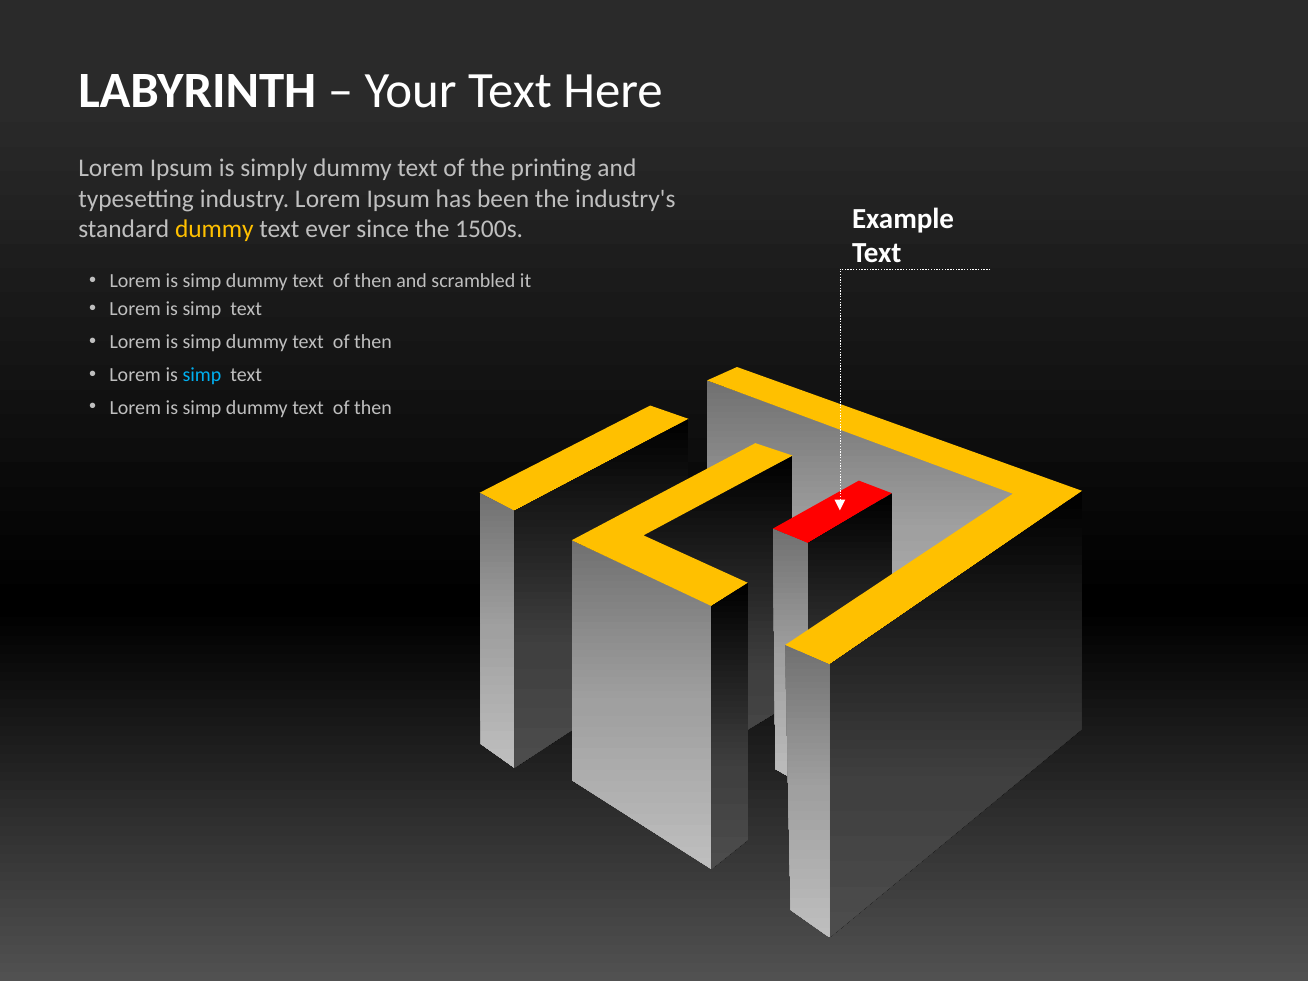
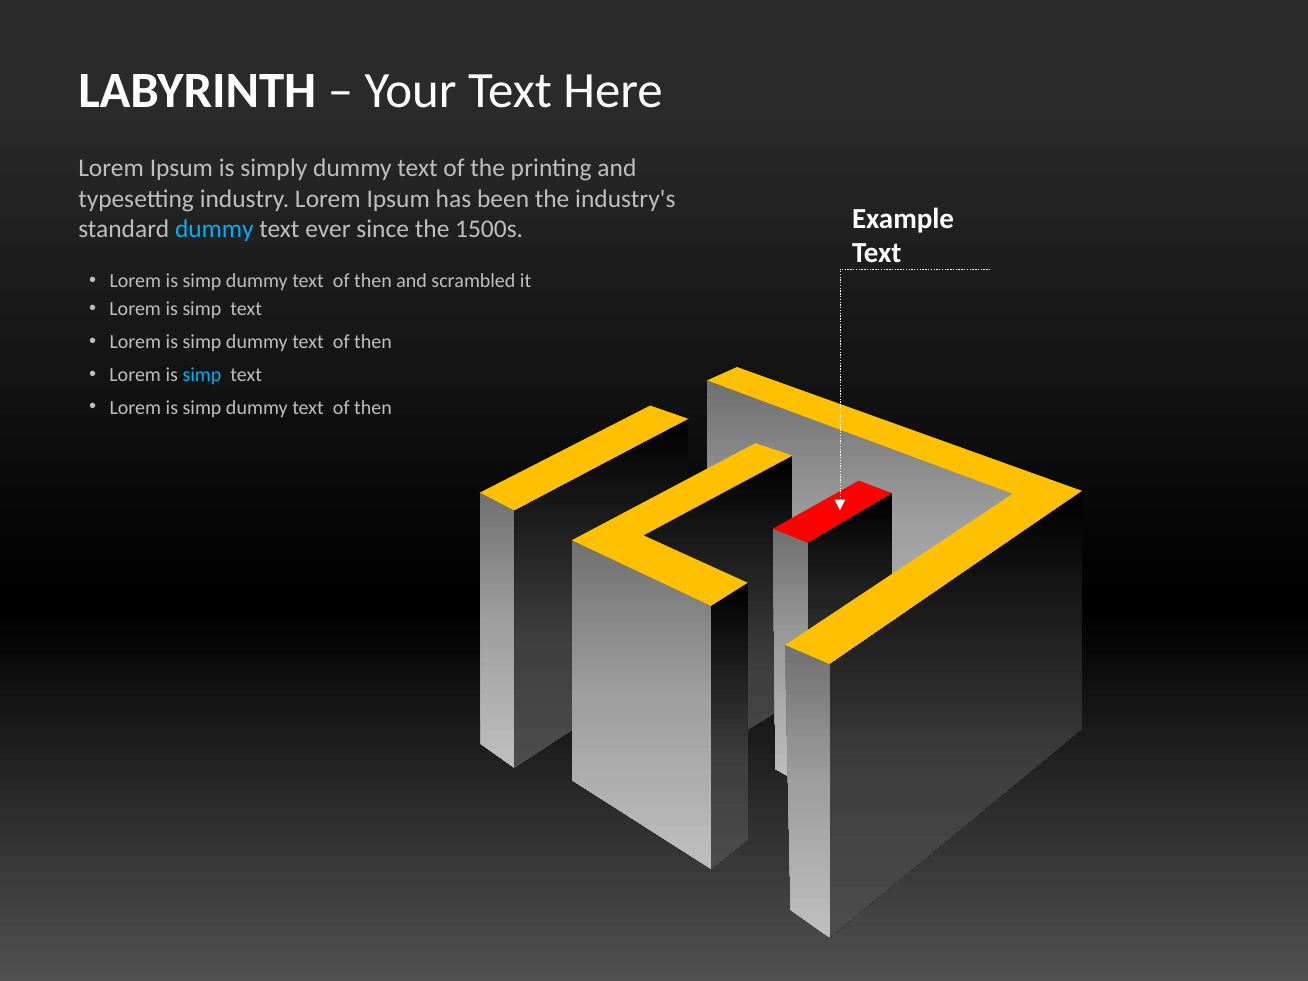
dummy at (214, 230) colour: yellow -> light blue
